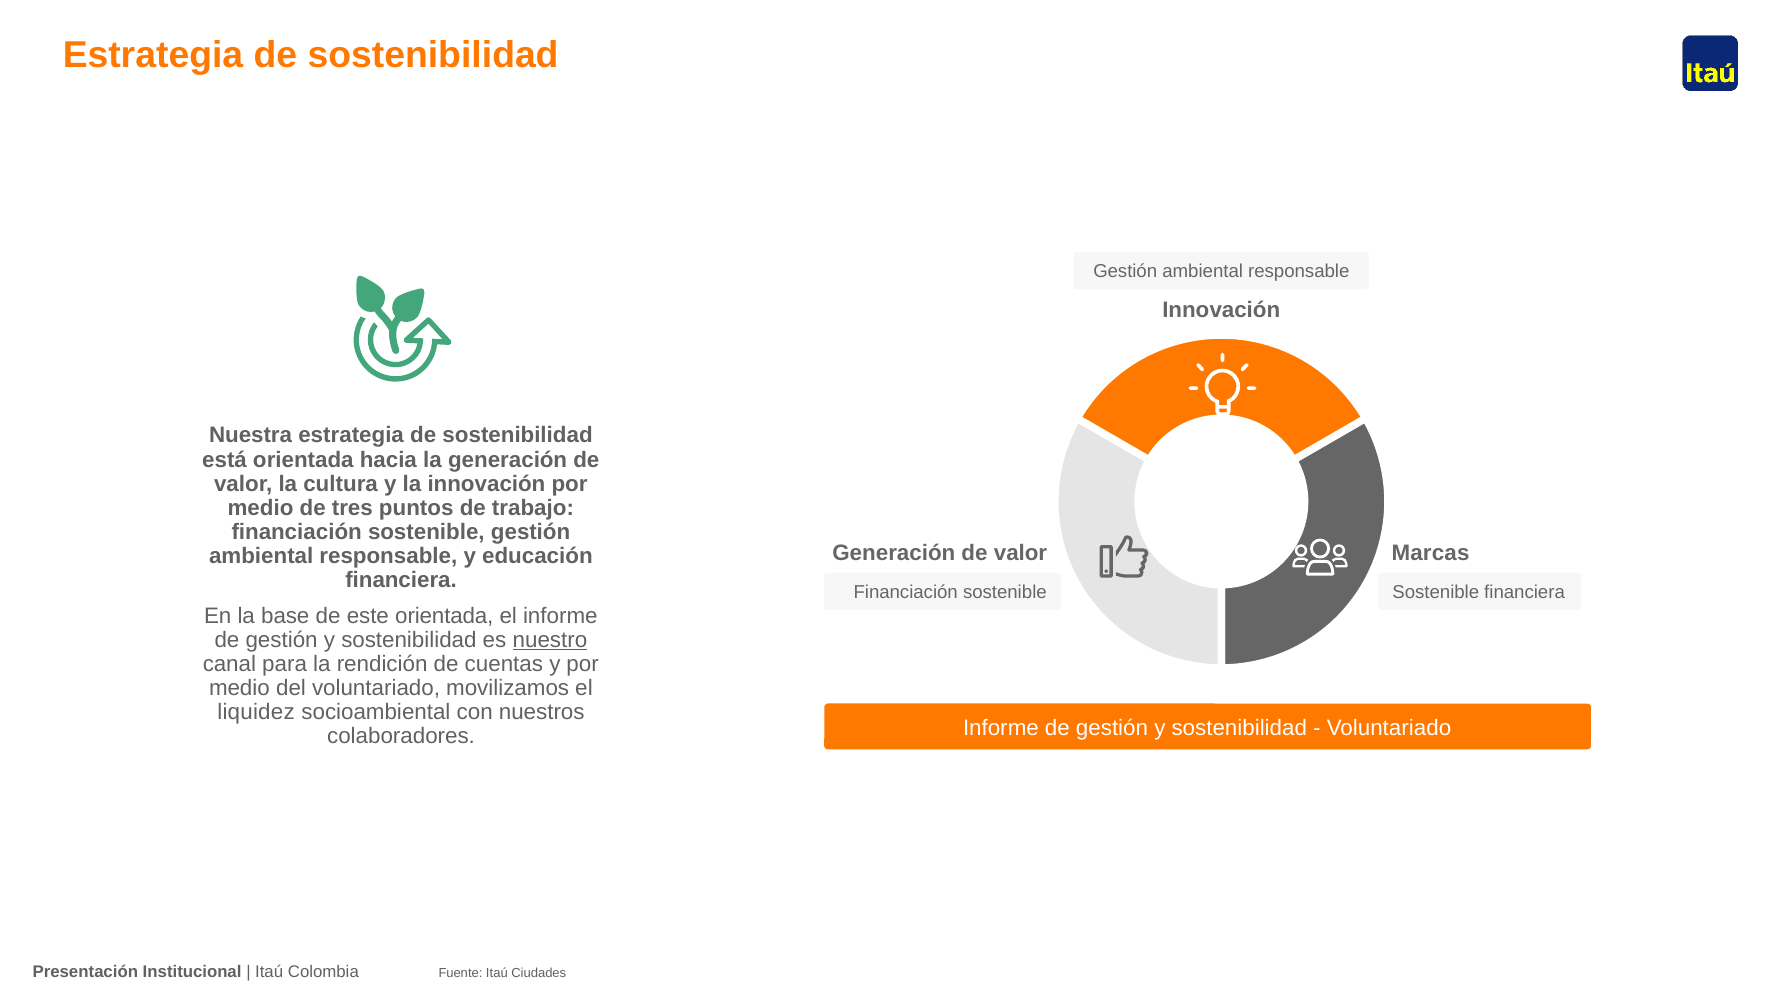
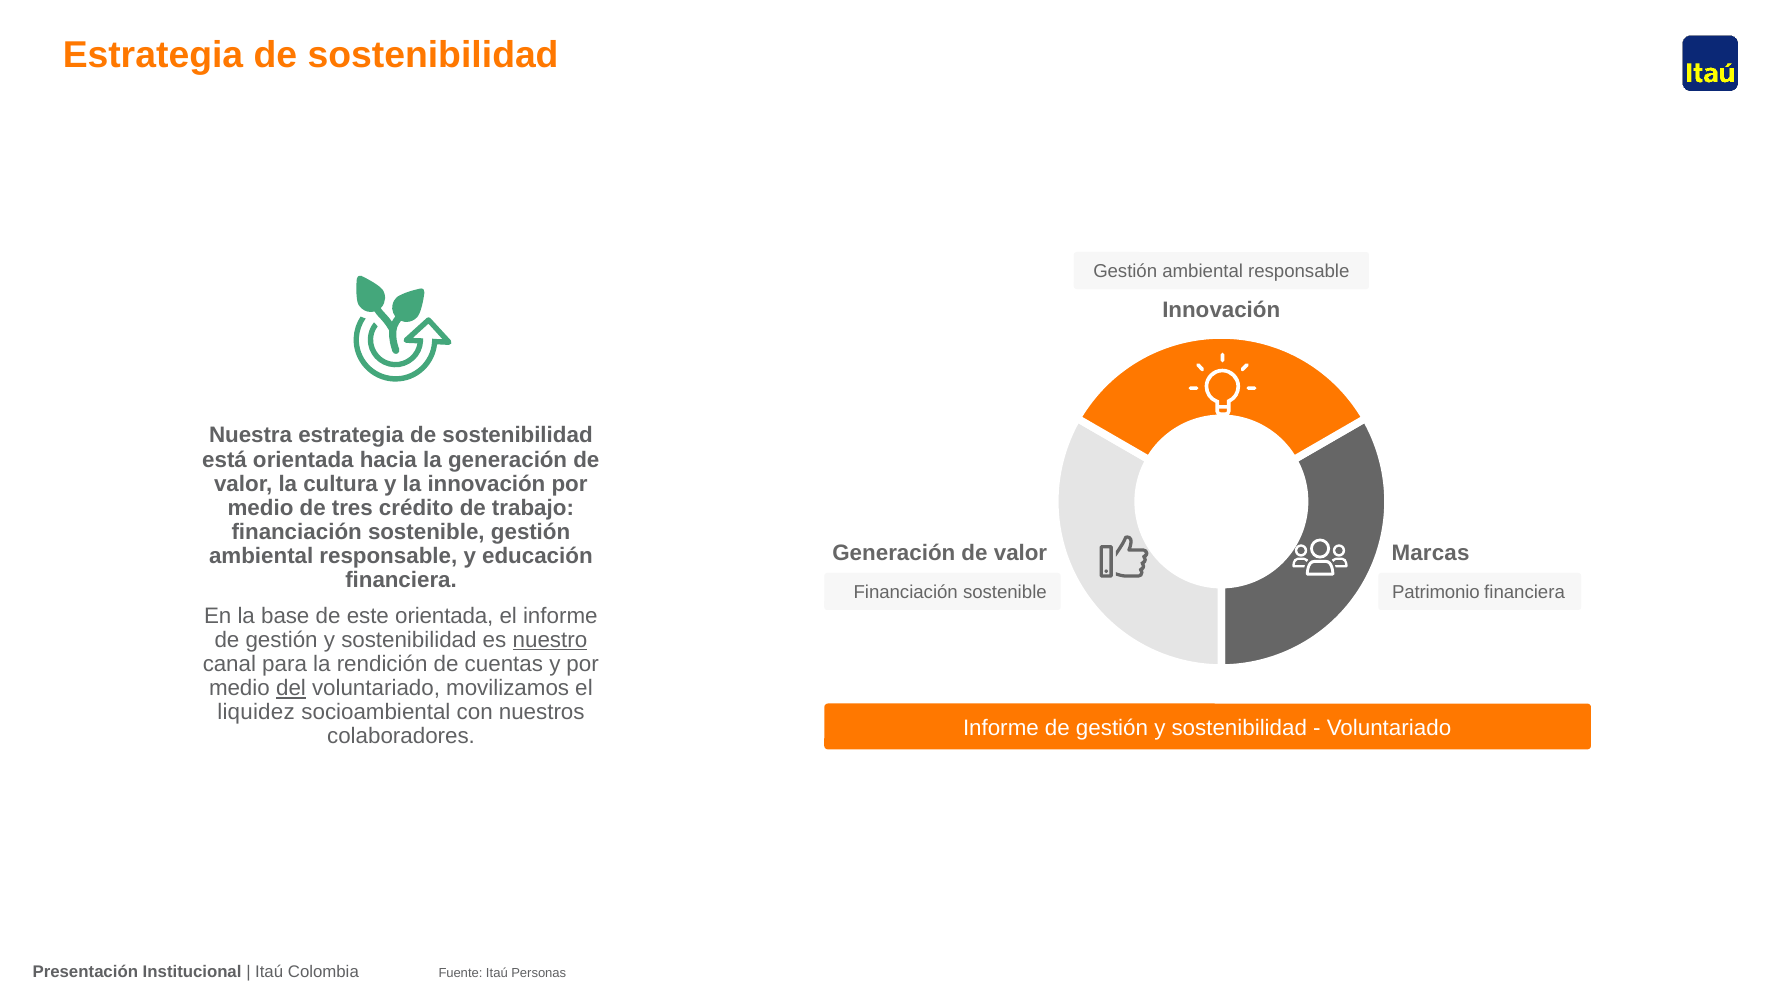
puntos: puntos -> crédito
Sostenible at (1436, 593): Sostenible -> Patrimonio
del underline: none -> present
Ciudades: Ciudades -> Personas
